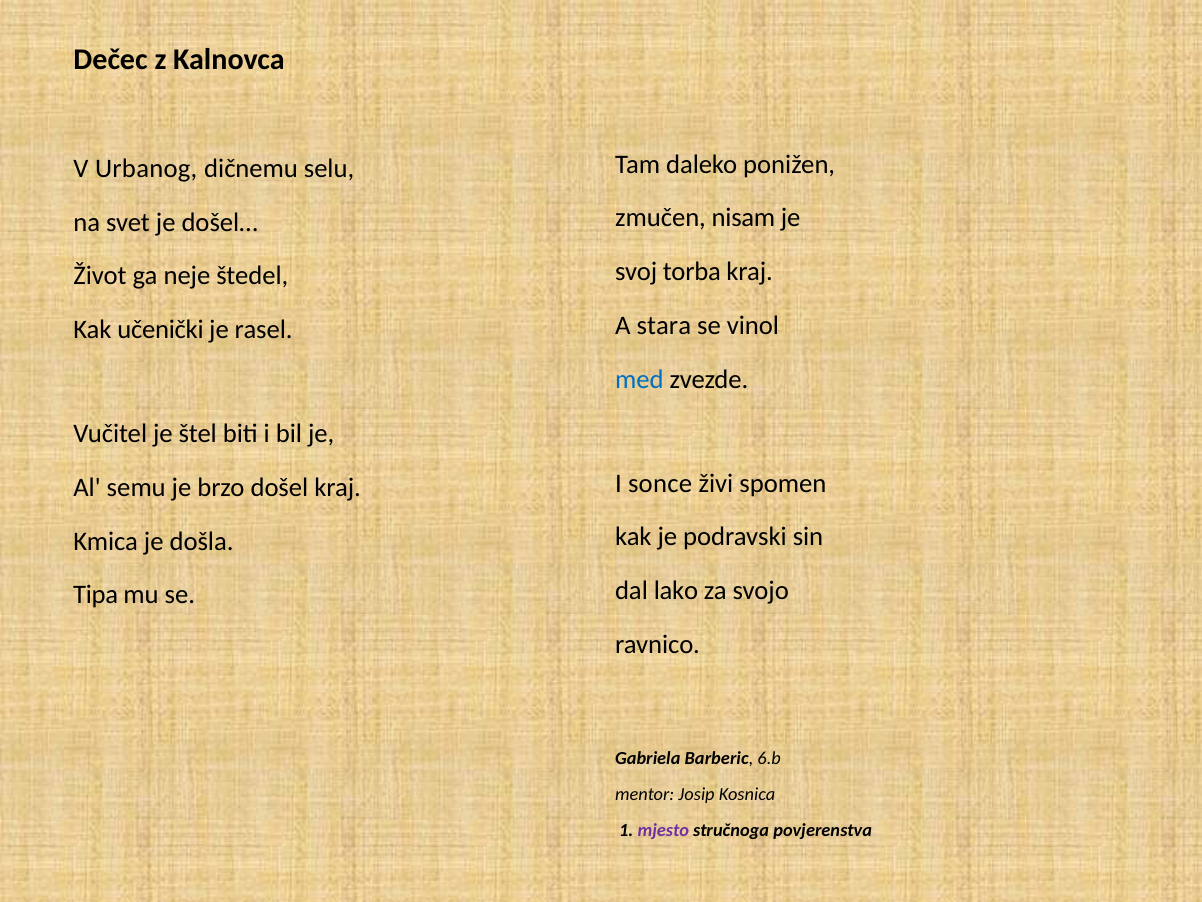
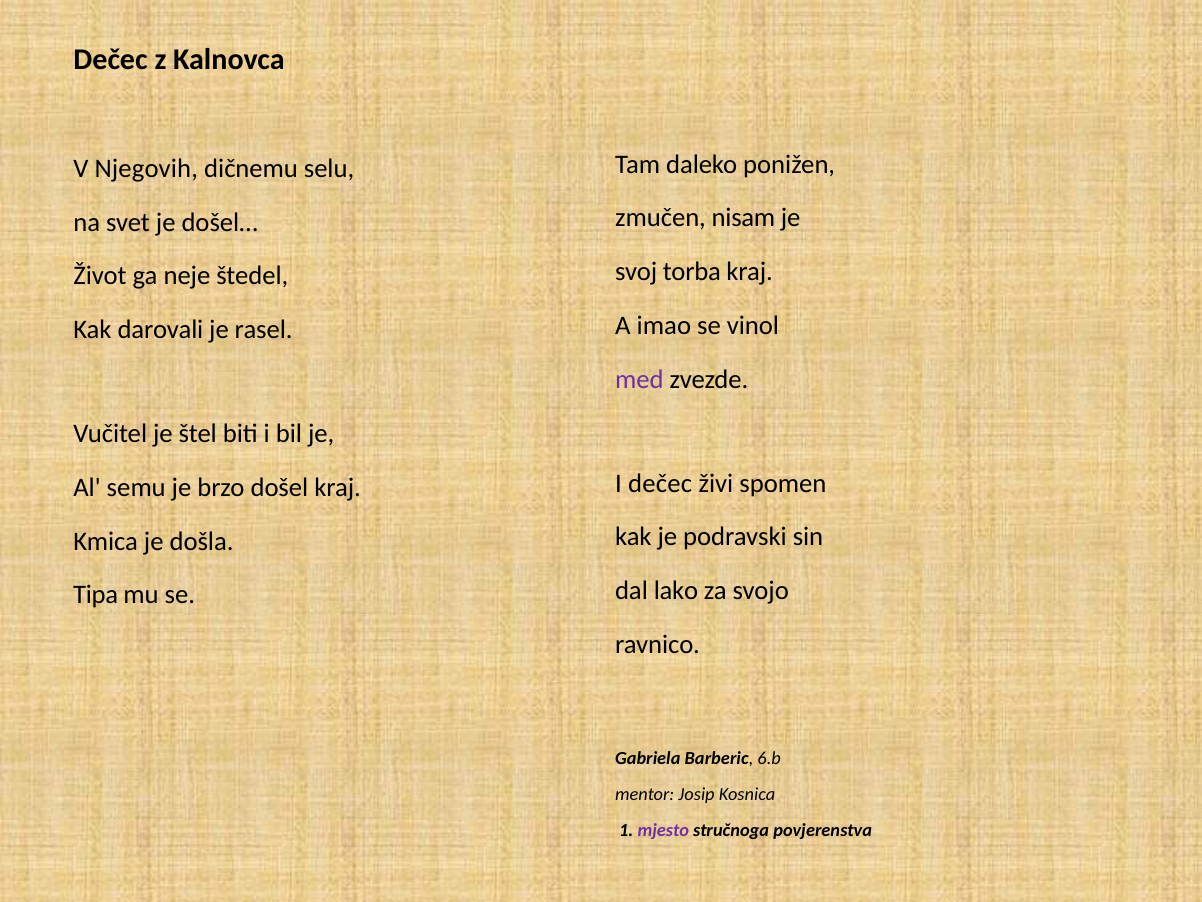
Urbanog: Urbanog -> Njegovih
stara: stara -> imao
učenički: učenički -> darovali
med colour: blue -> purple
I sonce: sonce -> dečec
